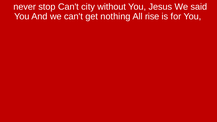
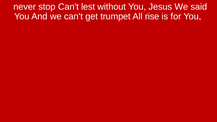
city: city -> lest
nothing: nothing -> trumpet
